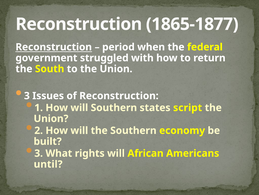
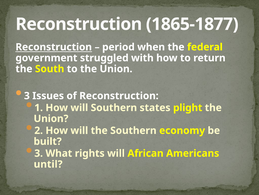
script: script -> plight
